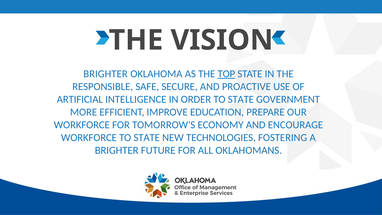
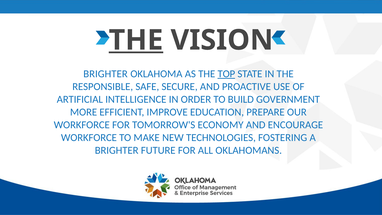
THE at (136, 40) underline: none -> present
ORDER TO STATE: STATE -> BUILD
STATE at (147, 137): STATE -> MAKE
